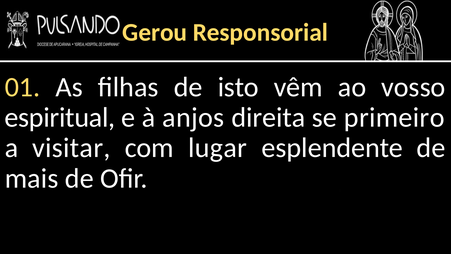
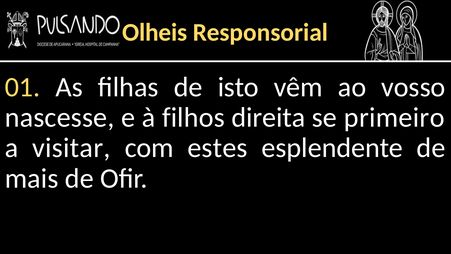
Gerou: Gerou -> Olheis
espiritual: espiritual -> nascesse
anjos: anjos -> filhos
lugar: lugar -> estes
